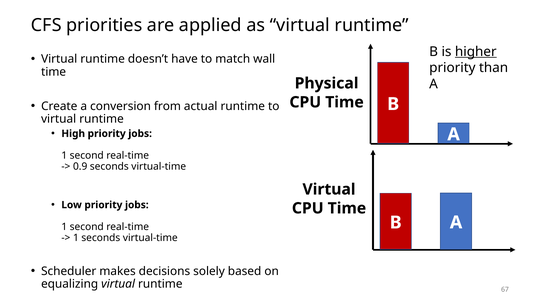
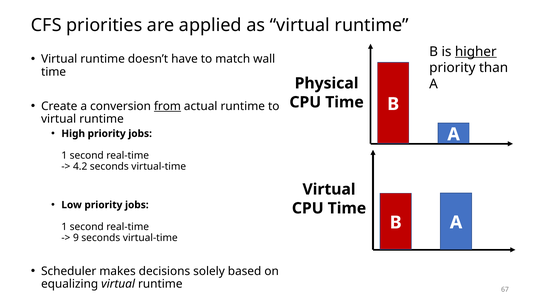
from underline: none -> present
0.9: 0.9 -> 4.2
1 at (76, 238): 1 -> 9
